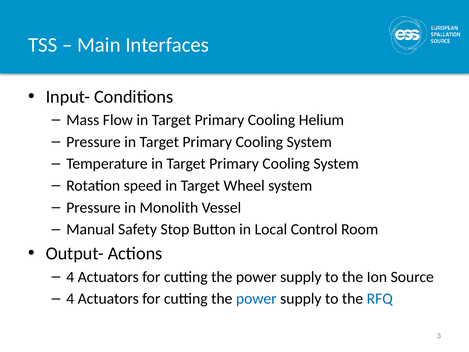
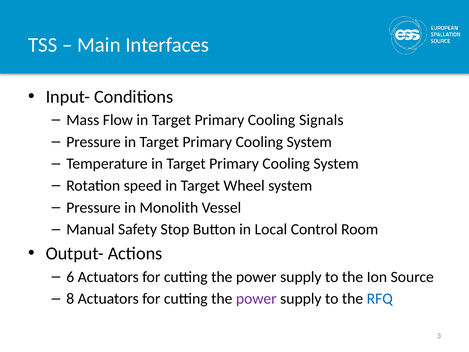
Helium: Helium -> Signals
4 at (70, 277): 4 -> 6
4 at (70, 299): 4 -> 8
power at (256, 299) colour: blue -> purple
